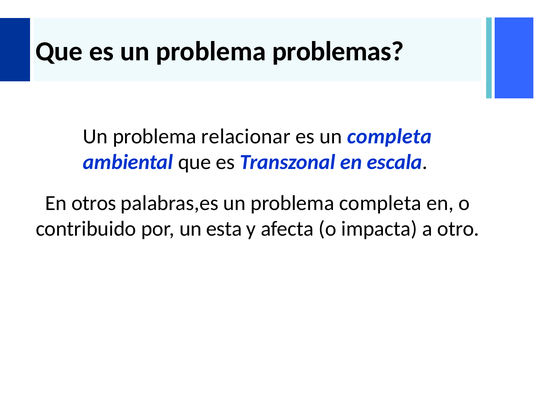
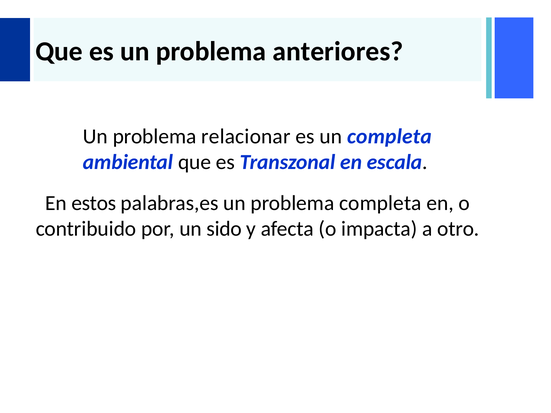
problemas: problemas -> anteriores
otros: otros -> estos
esta: esta -> sido
